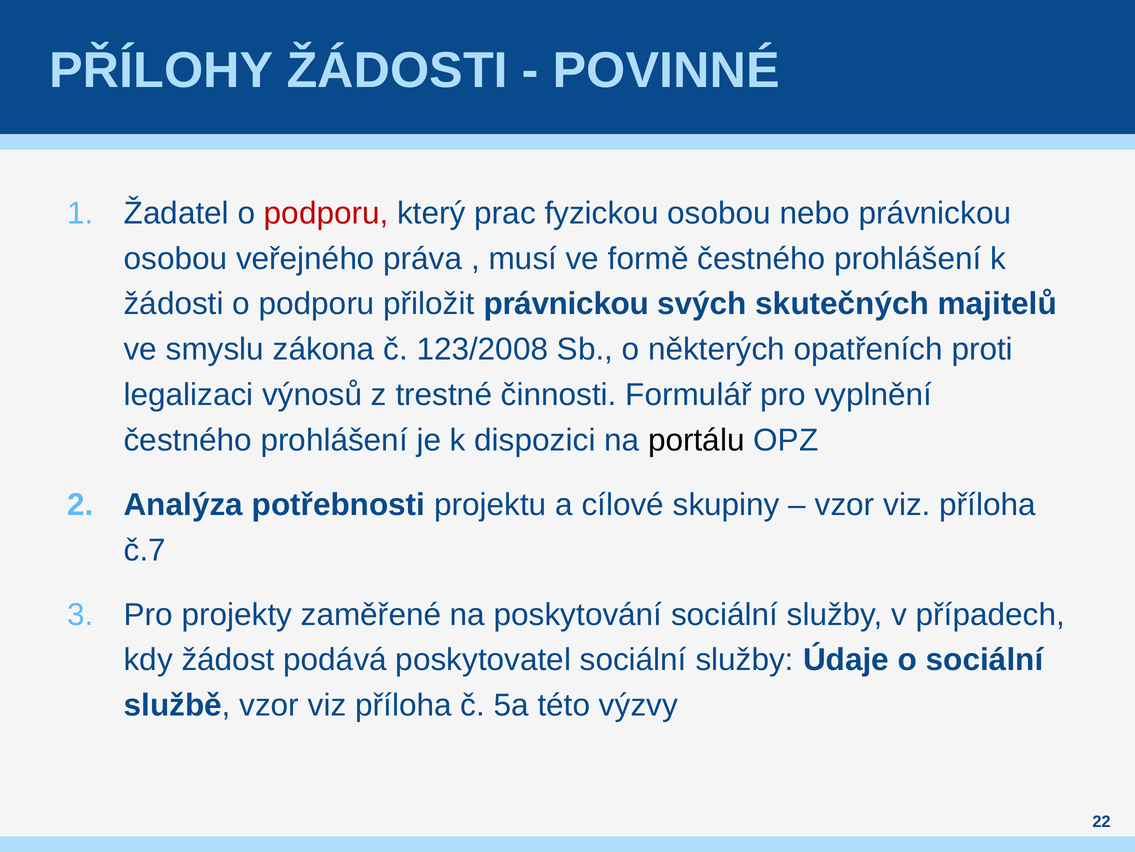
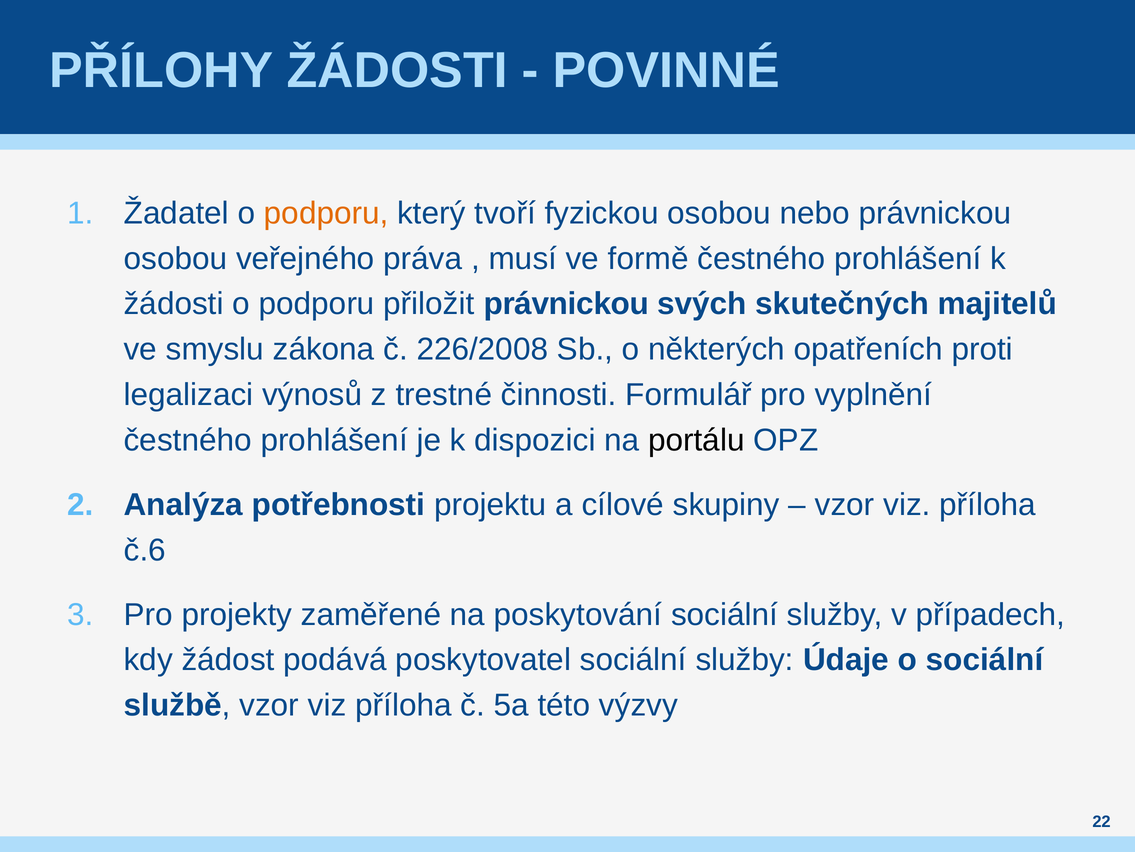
podporu at (326, 213) colour: red -> orange
prac: prac -> tvoří
123/2008: 123/2008 -> 226/2008
č.7: č.7 -> č.6
